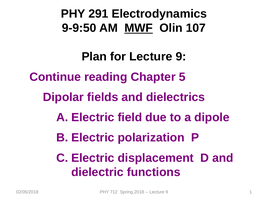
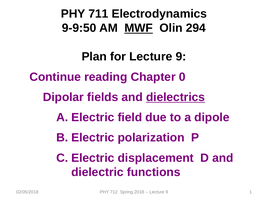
291: 291 -> 711
107: 107 -> 294
5: 5 -> 0
dielectrics underline: none -> present
